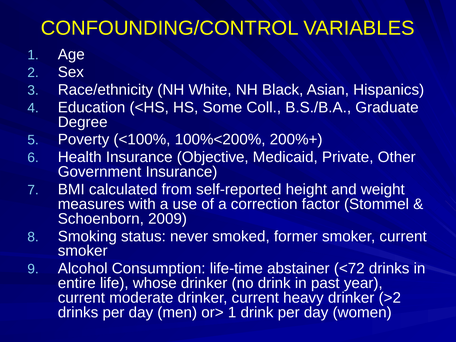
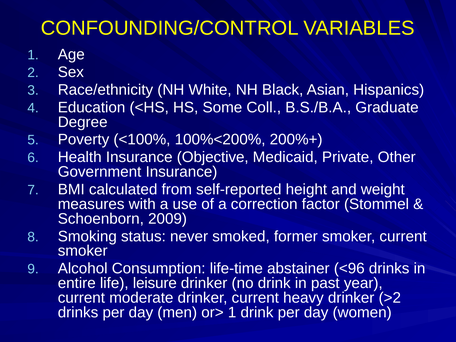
<72: <72 -> <96
whose: whose -> leisure
